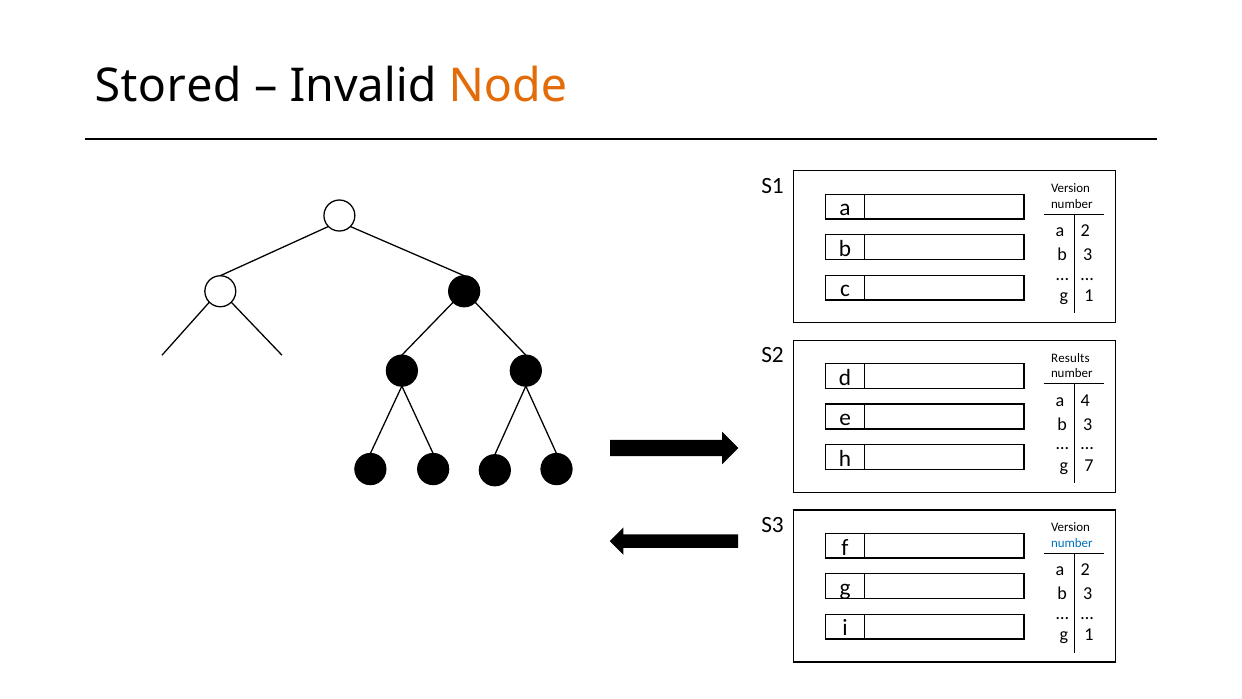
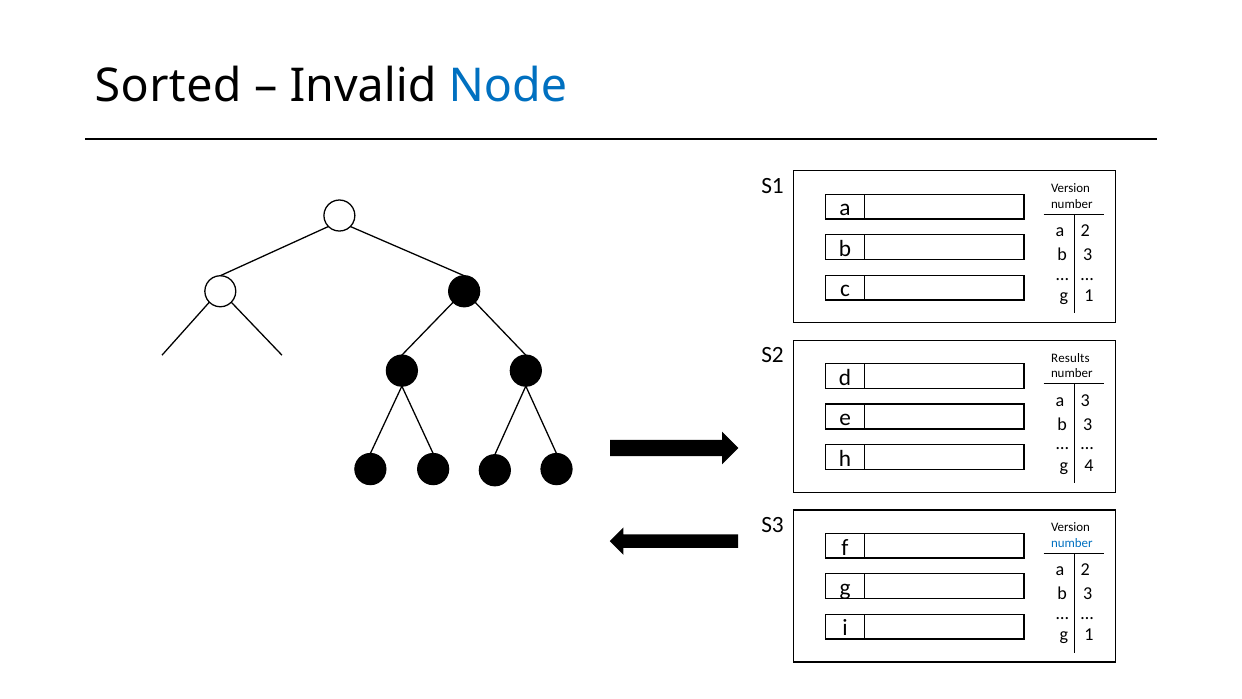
Stored: Stored -> Sorted
Node colour: orange -> blue
a 4: 4 -> 3
7: 7 -> 4
